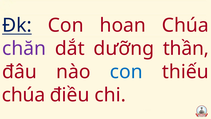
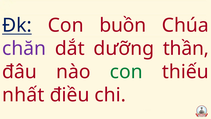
hoan: hoan -> buồn
con at (126, 72) colour: blue -> green
chúa at (23, 95): chúa -> nhất
